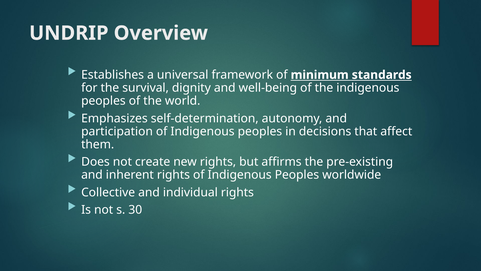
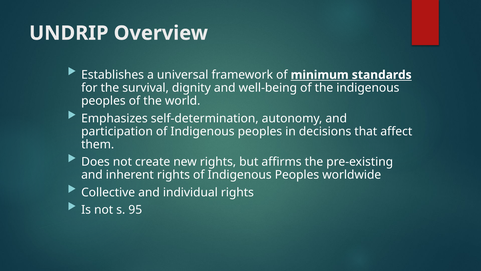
30: 30 -> 95
